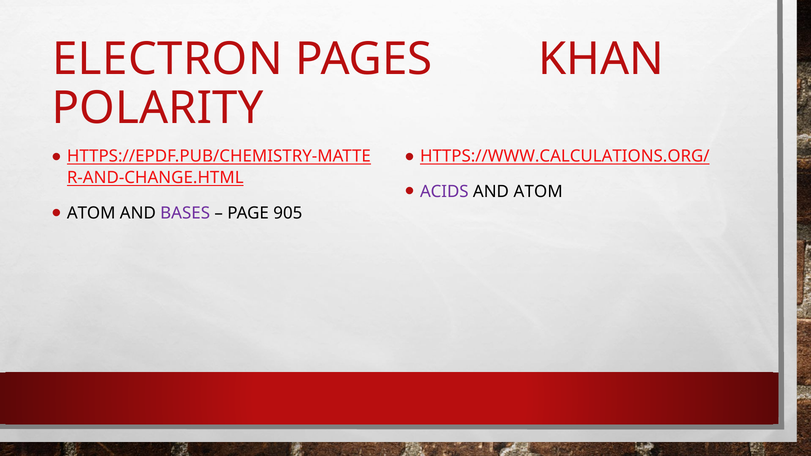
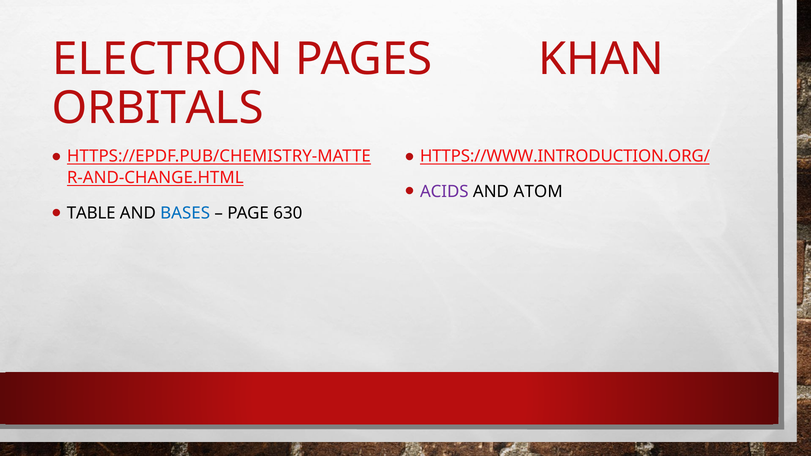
POLARITY: POLARITY -> ORBITALS
HTTPS://WWW.CALCULATIONS.ORG/: HTTPS://WWW.CALCULATIONS.ORG/ -> HTTPS://WWW.INTRODUCTION.ORG/
ATOM at (91, 213): ATOM -> TABLE
BASES colour: purple -> blue
905: 905 -> 630
